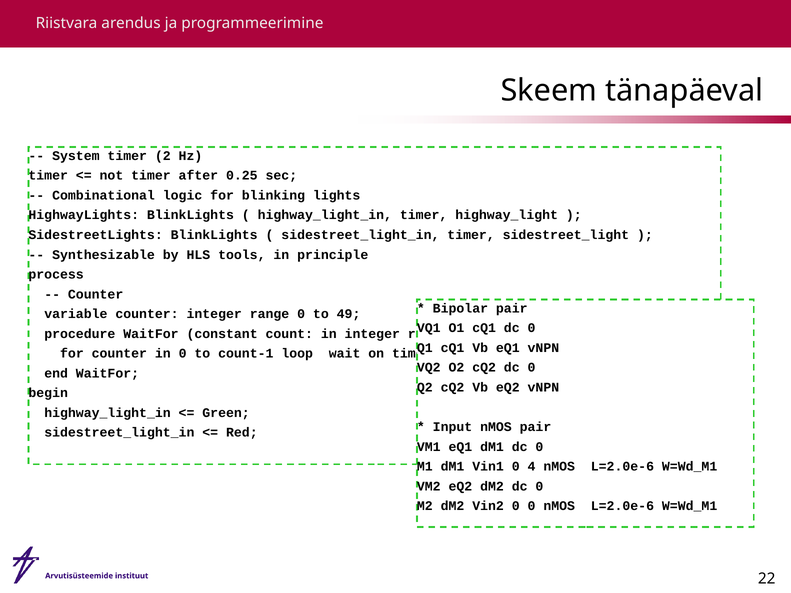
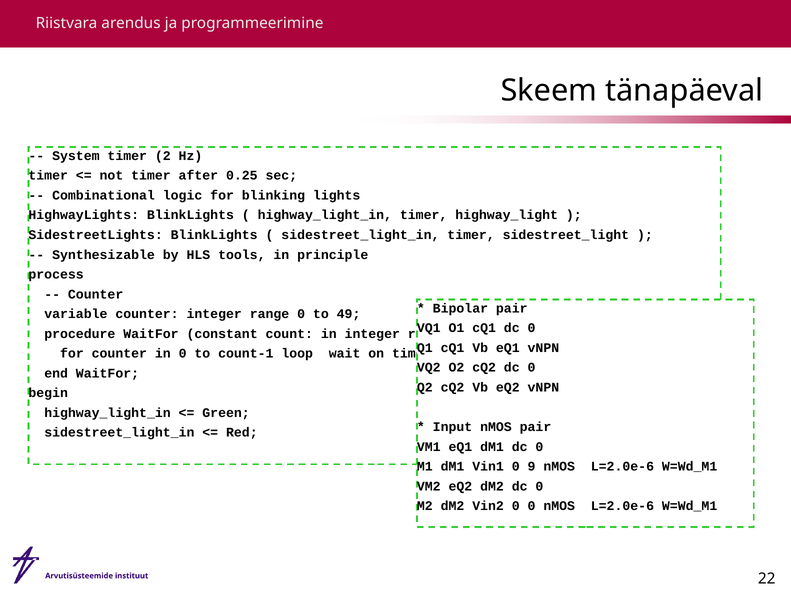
4: 4 -> 9
